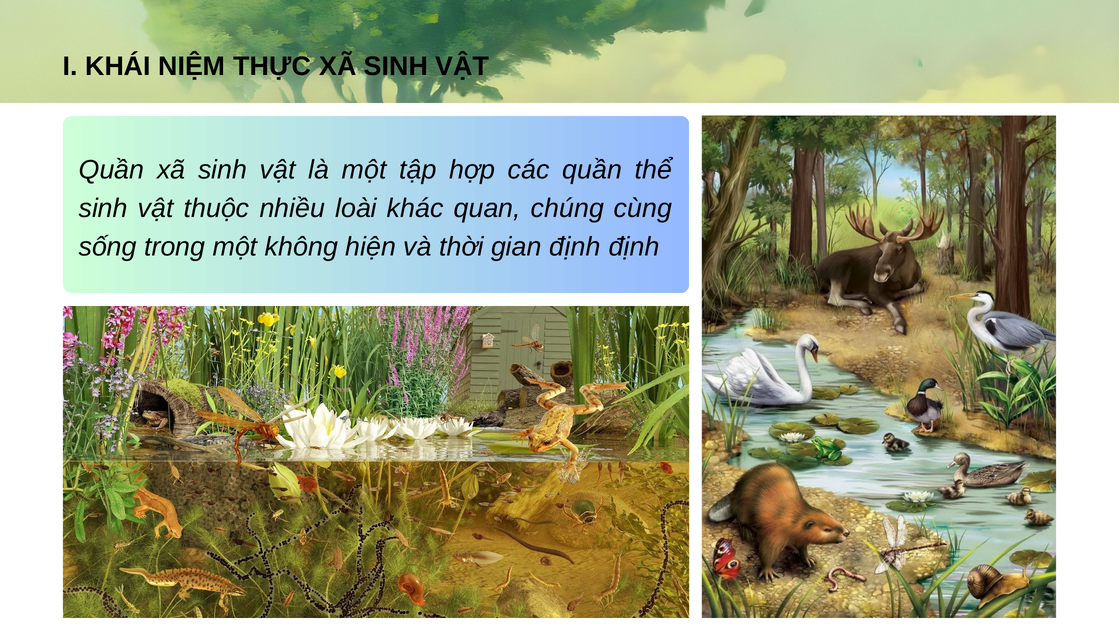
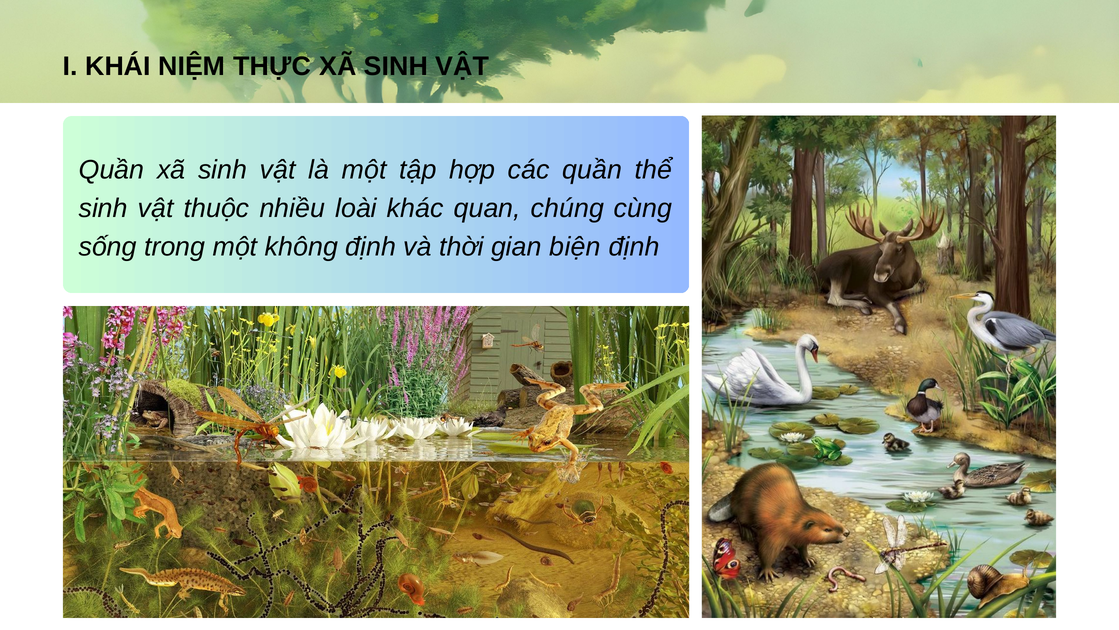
không hiện: hiện -> định
gian định: định -> biện
